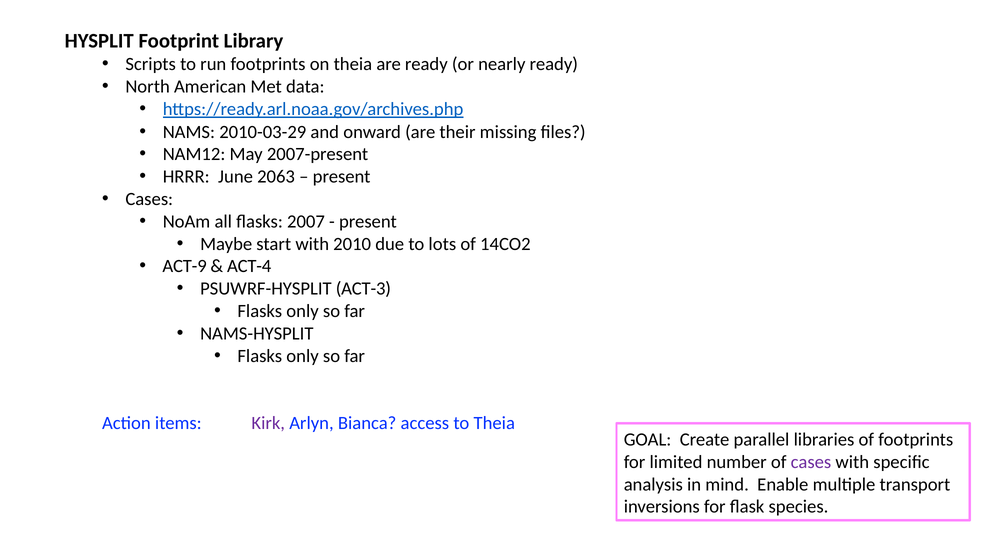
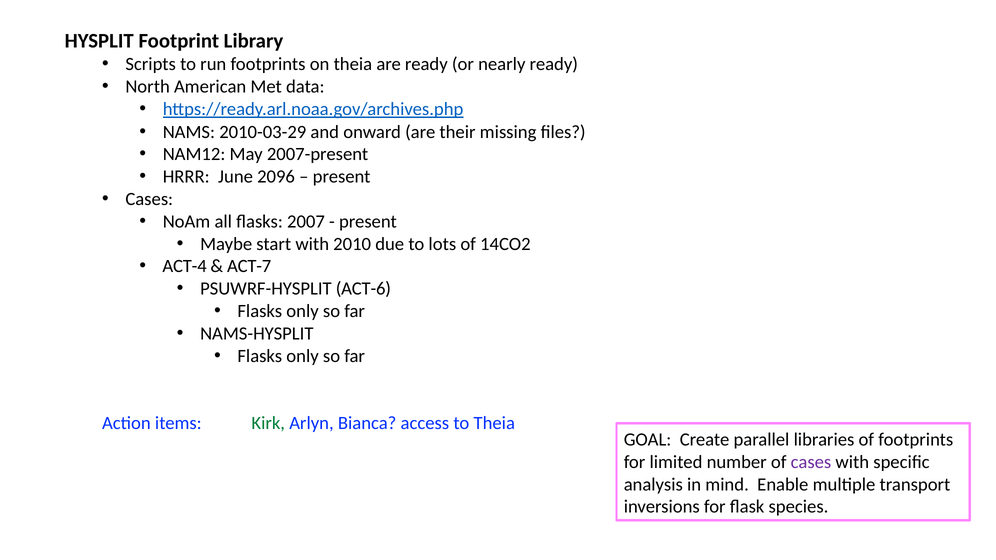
2063: 2063 -> 2096
ACT-9: ACT-9 -> ACT-4
ACT-4: ACT-4 -> ACT-7
ACT-3: ACT-3 -> ACT-6
Kirk colour: purple -> green
